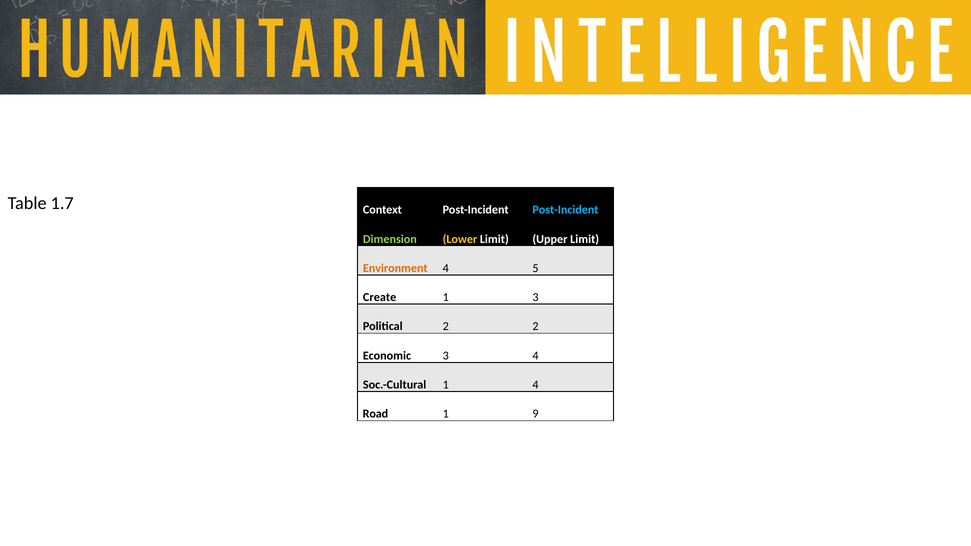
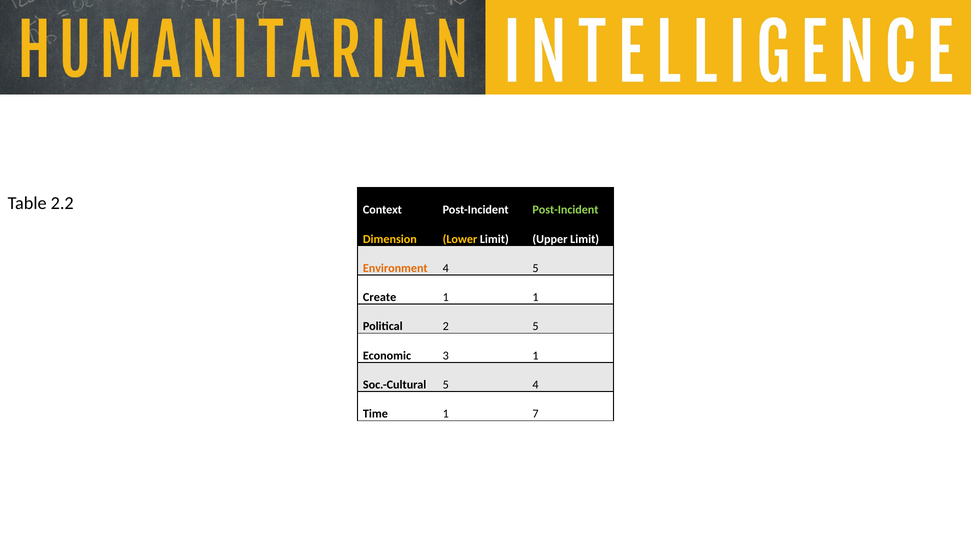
1.7: 1.7 -> 2.2
Post-Incident at (565, 210) colour: light blue -> light green
Dimension colour: light green -> yellow
1 3: 3 -> 1
2 2: 2 -> 5
3 4: 4 -> 1
Soc.-Cultural 1: 1 -> 5
Road: Road -> Time
9: 9 -> 7
